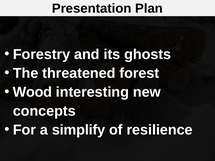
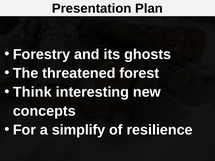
Wood: Wood -> Think
